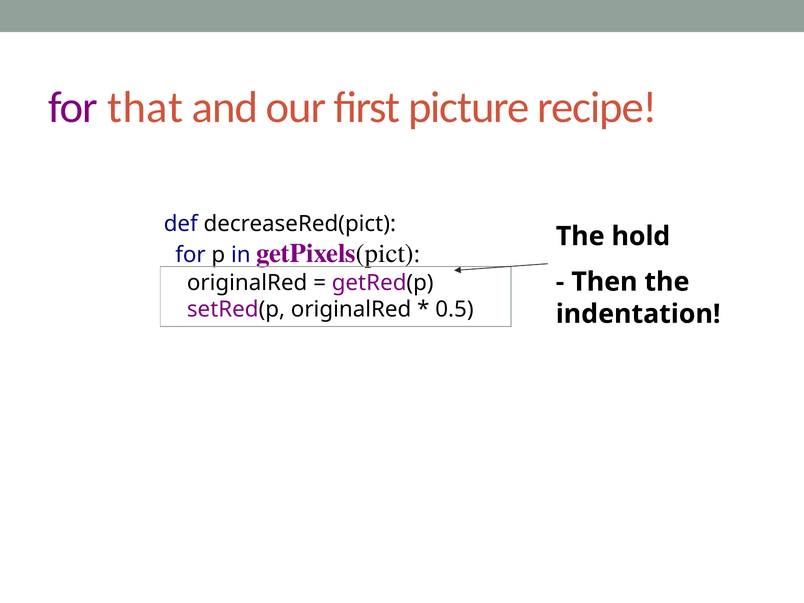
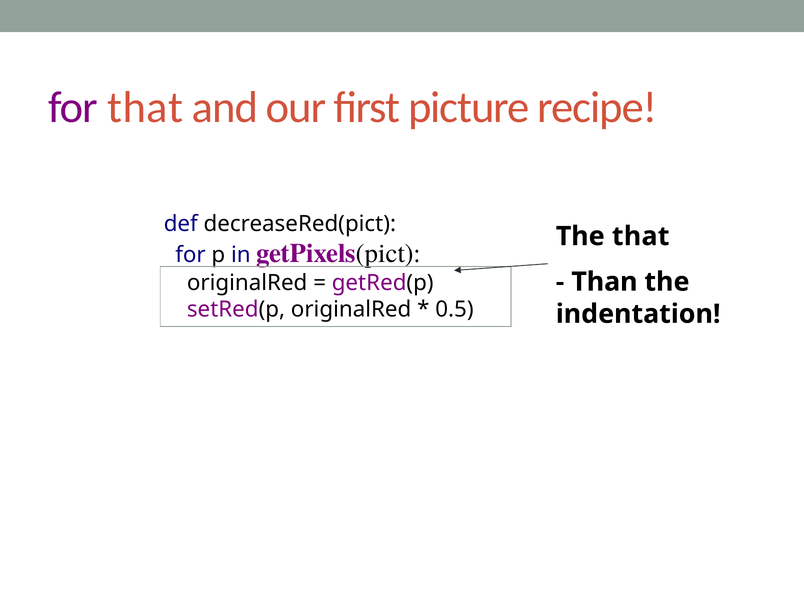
The hold: hold -> that
Then: Then -> Than
